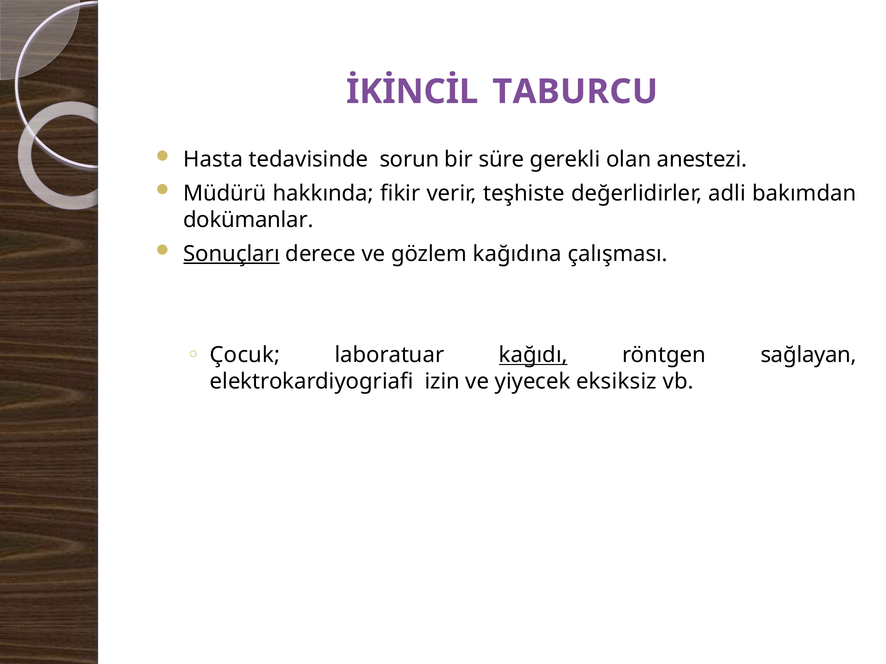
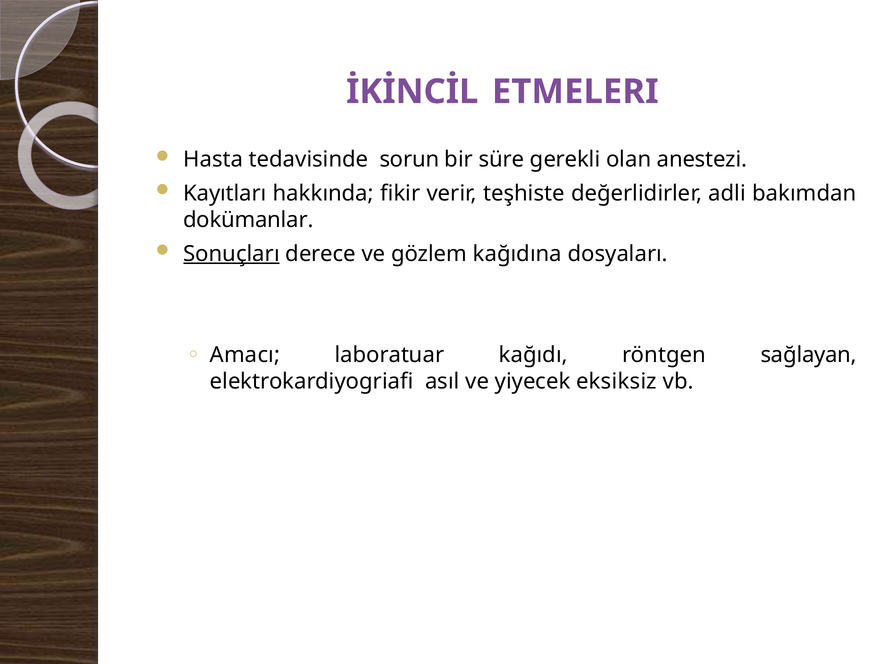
TABURCU: TABURCU -> ETMELERI
Müdürü: Müdürü -> Kayıtları
çalışması: çalışması -> dosyaları
Çocuk: Çocuk -> Amacı
kağıdı underline: present -> none
izin: izin -> asıl
